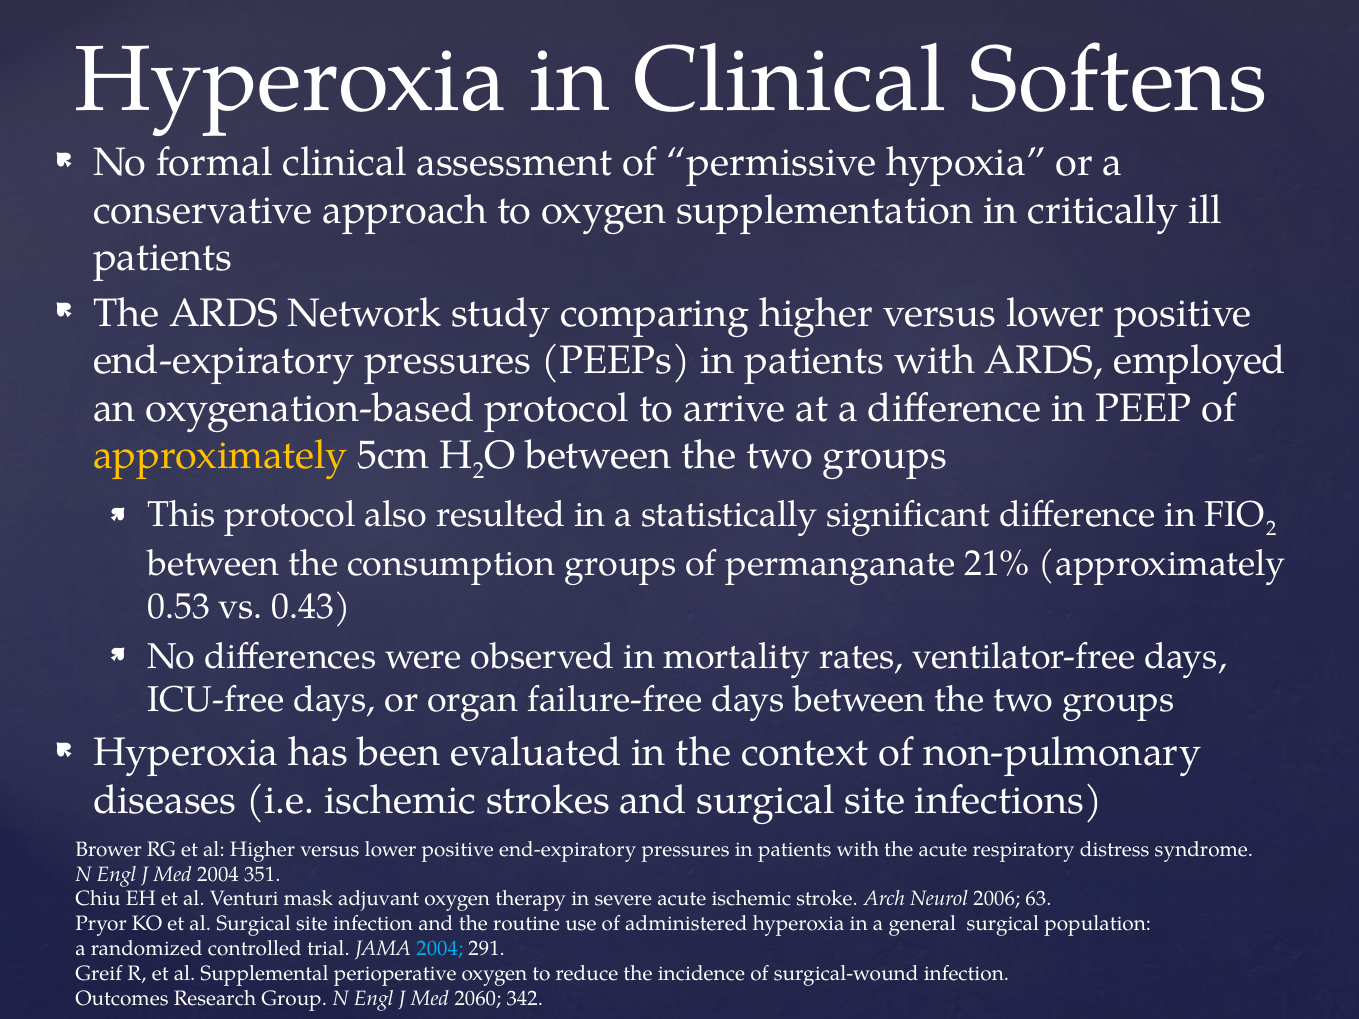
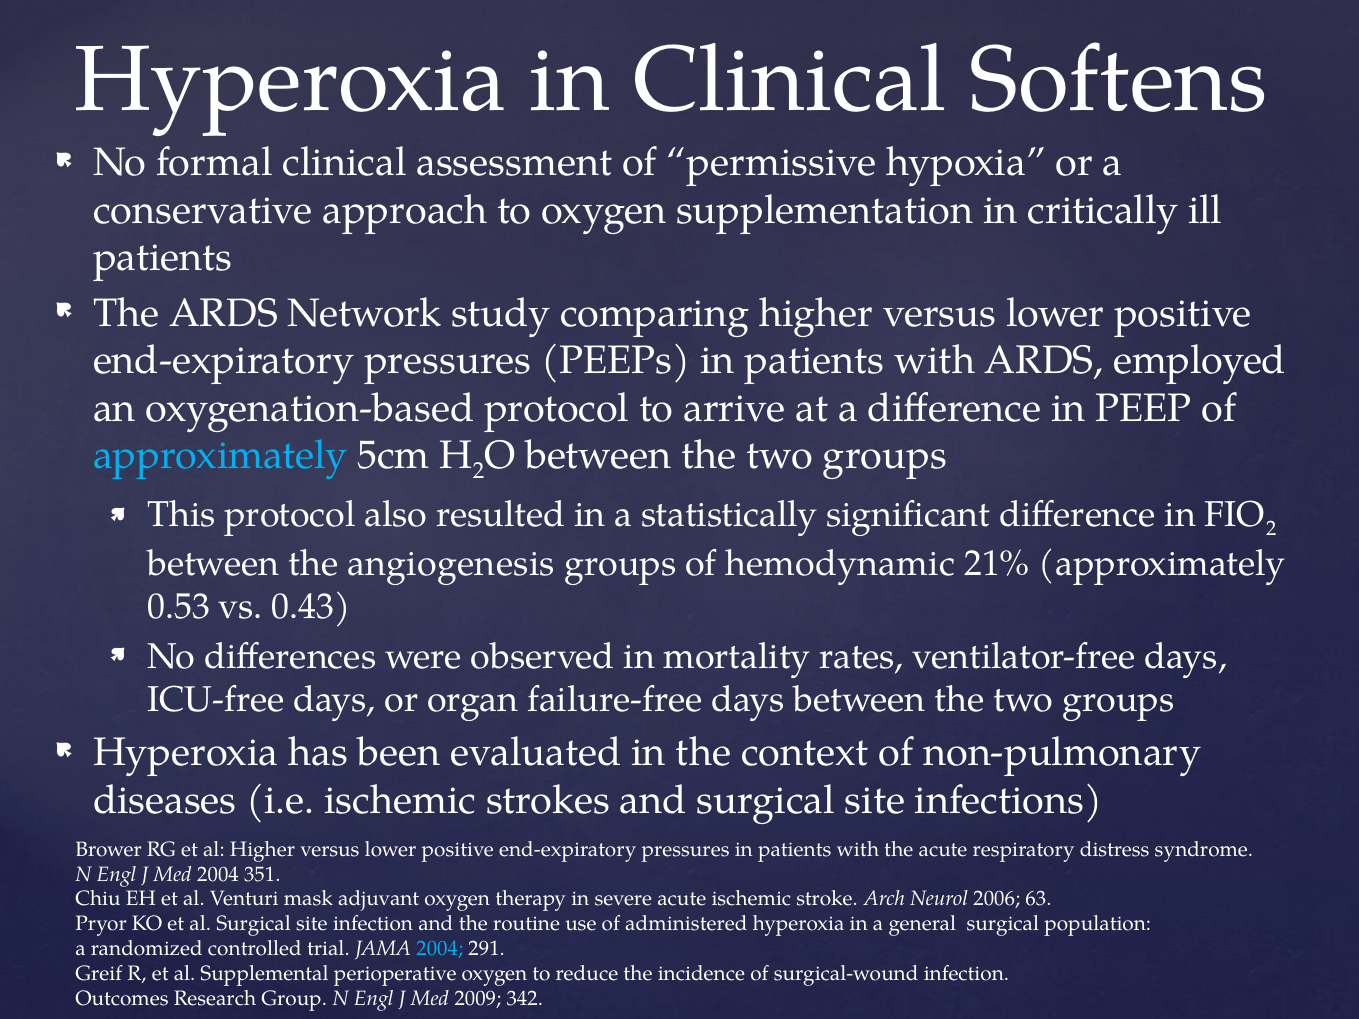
approximately at (221, 456) colour: yellow -> light blue
consumption: consumption -> angiogenesis
permanganate: permanganate -> hemodynamic
2060: 2060 -> 2009
